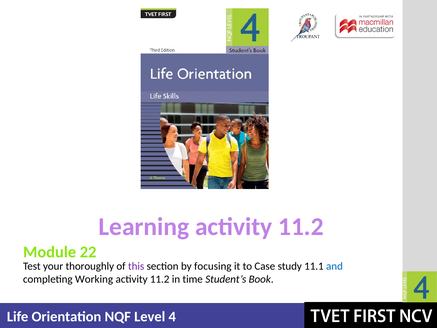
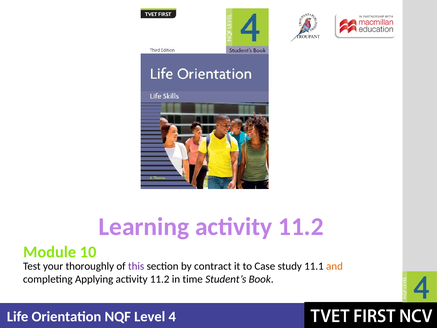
22: 22 -> 10
focusing: focusing -> contract
and colour: blue -> orange
Working: Working -> Applying
